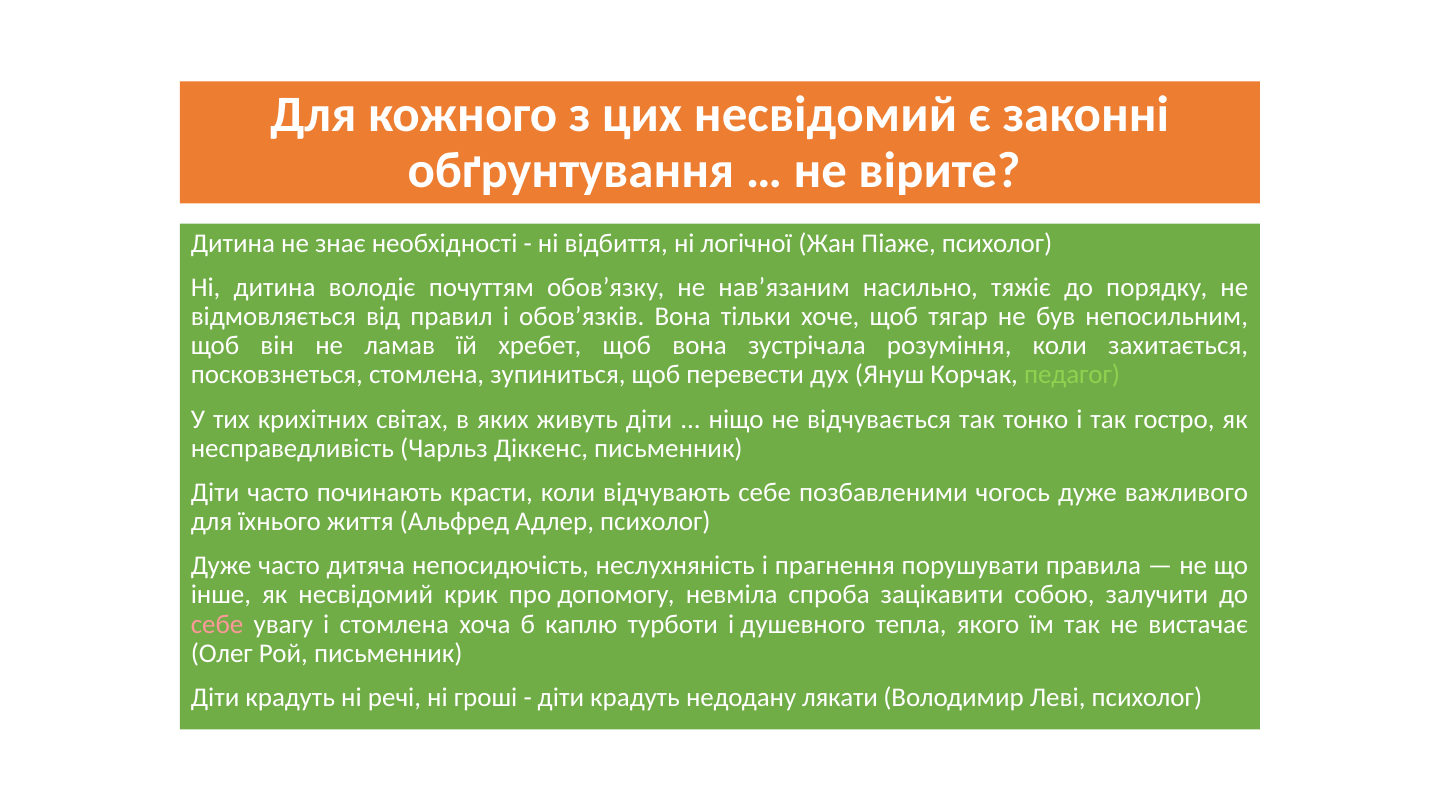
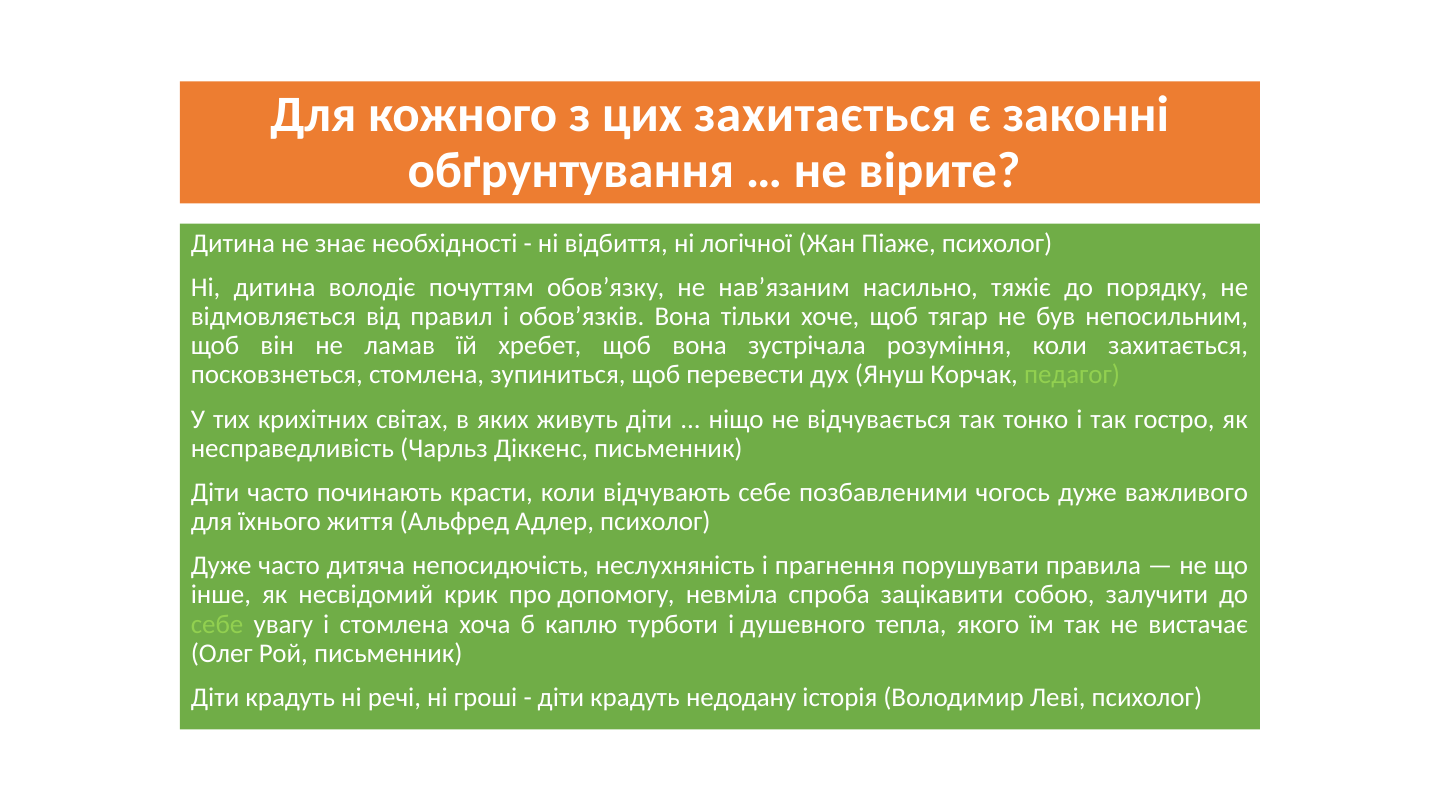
цих несвідомий: несвідомий -> захитається
себе at (217, 624) colour: pink -> light green
лякати: лякати -> історія
